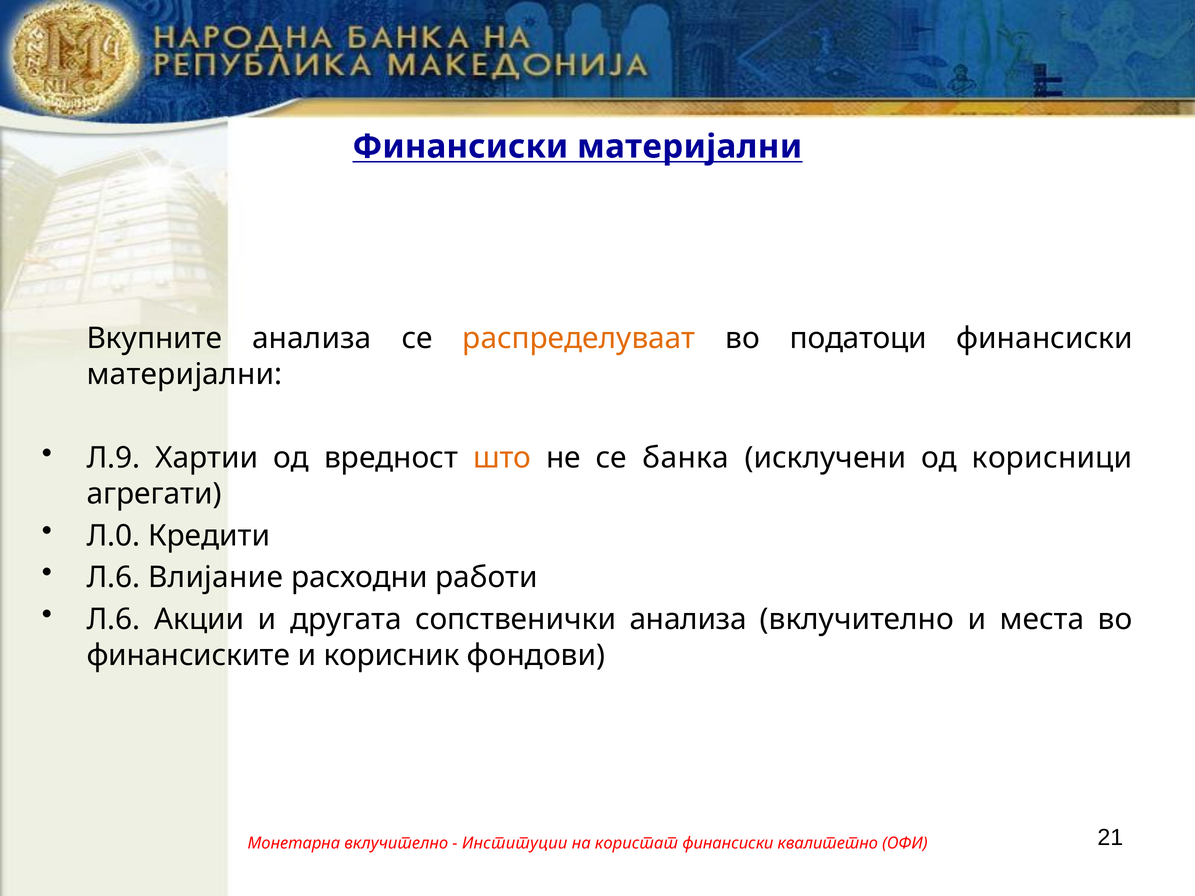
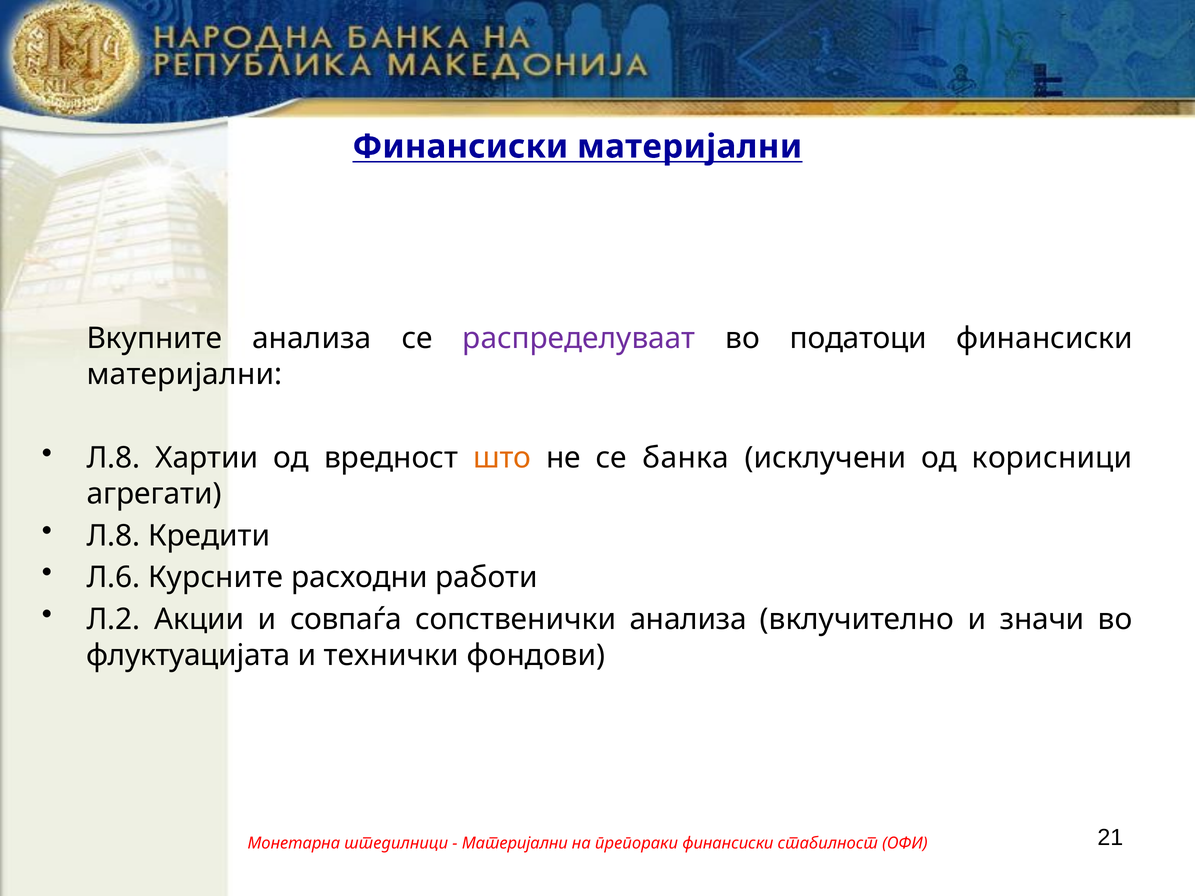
распределуваат colour: orange -> purple
Л.9 at (114, 458): Л.9 -> Л.8
Л.0 at (114, 536): Л.0 -> Л.8
Влијание: Влијание -> Курсните
Л.6 at (114, 619): Л.6 -> Л.2
другата: другата -> совпаѓа
места: места -> значи
финансиските: финансиските -> флуктуацијата
корисник: корисник -> технички
Монетарна вклучително: вклучително -> штедилници
Институции at (515, 844): Институции -> Материјални
користат: користат -> препораки
квалитетно: квалитетно -> стабилност
